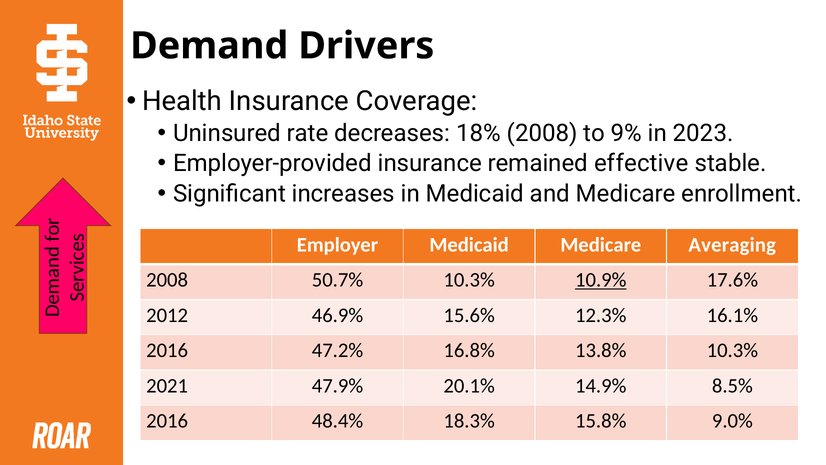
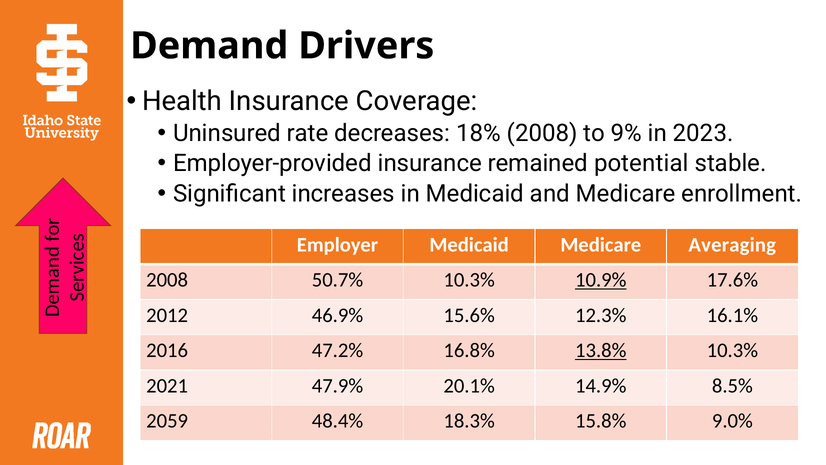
effective: effective -> potential
13.8% underline: none -> present
2016 at (167, 421): 2016 -> 2059
